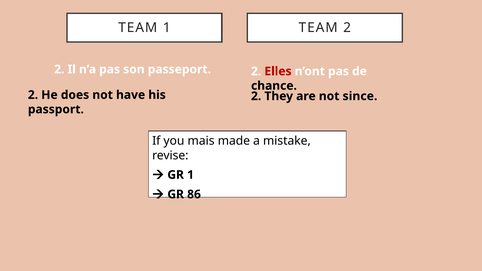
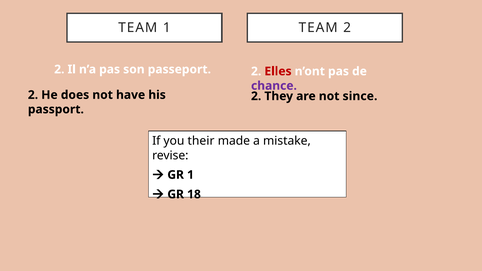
chance colour: black -> purple
mais: mais -> their
86: 86 -> 18
